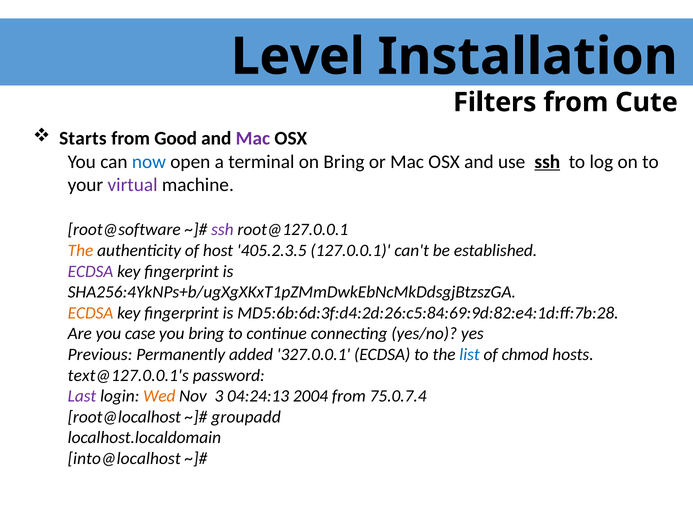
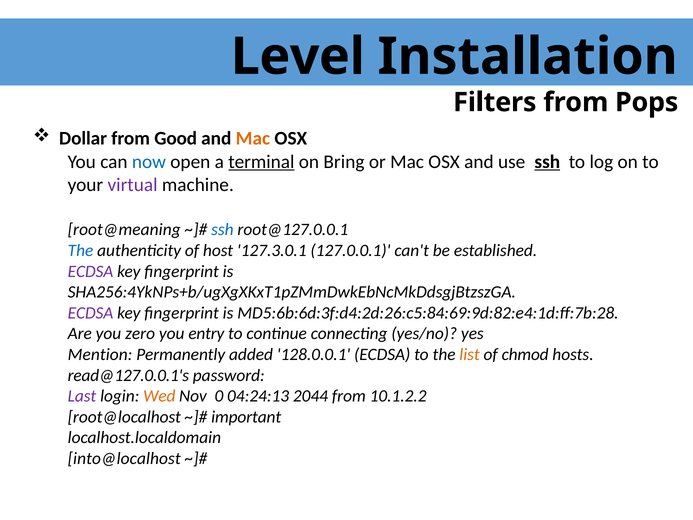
Cute: Cute -> Pops
Starts: Starts -> Dollar
Mac at (253, 138) colour: purple -> orange
terminal underline: none -> present
root@software: root@software -> root@meaning
ssh at (222, 230) colour: purple -> blue
The at (81, 250) colour: orange -> blue
405.2.3.5: 405.2.3.5 -> 127.3.0.1
ECDSA at (91, 313) colour: orange -> purple
case: case -> zero
you bring: bring -> entry
Previous: Previous -> Mention
327.0.0.1: 327.0.0.1 -> 128.0.0.1
list colour: blue -> orange
text@127.0.0.1's: text@127.0.0.1's -> read@127.0.0.1's
3: 3 -> 0
2004: 2004 -> 2044
75.0.7.4: 75.0.7.4 -> 10.1.2.2
groupadd: groupadd -> important
